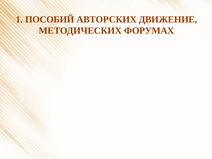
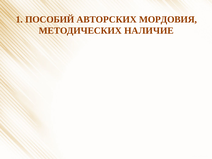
ДВИЖЕНИЕ: ДВИЖЕНИЕ -> МОРДОВИЯ
ФОРУМАХ: ФОРУМАХ -> НАЛИЧИЕ
